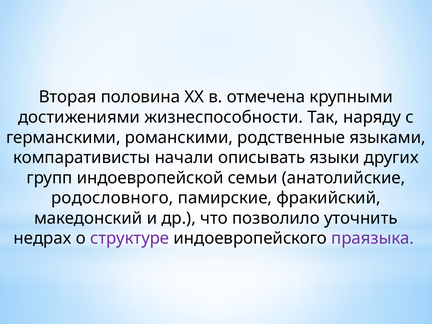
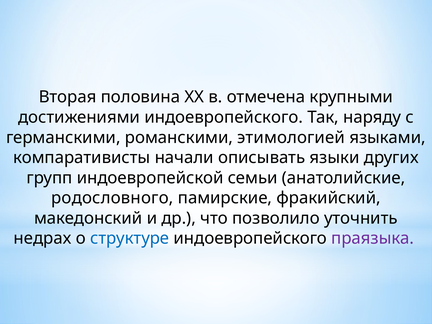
достижениями жизнеспособности: жизнеспособности -> индоевропейского
родственные: родственные -> этимологией
структуре colour: purple -> blue
